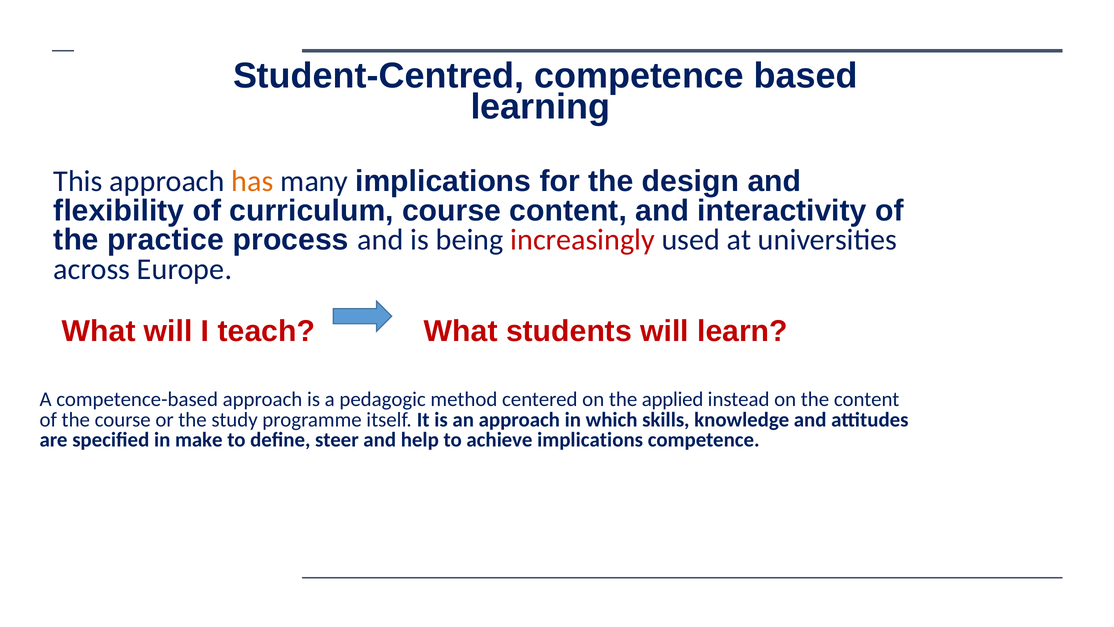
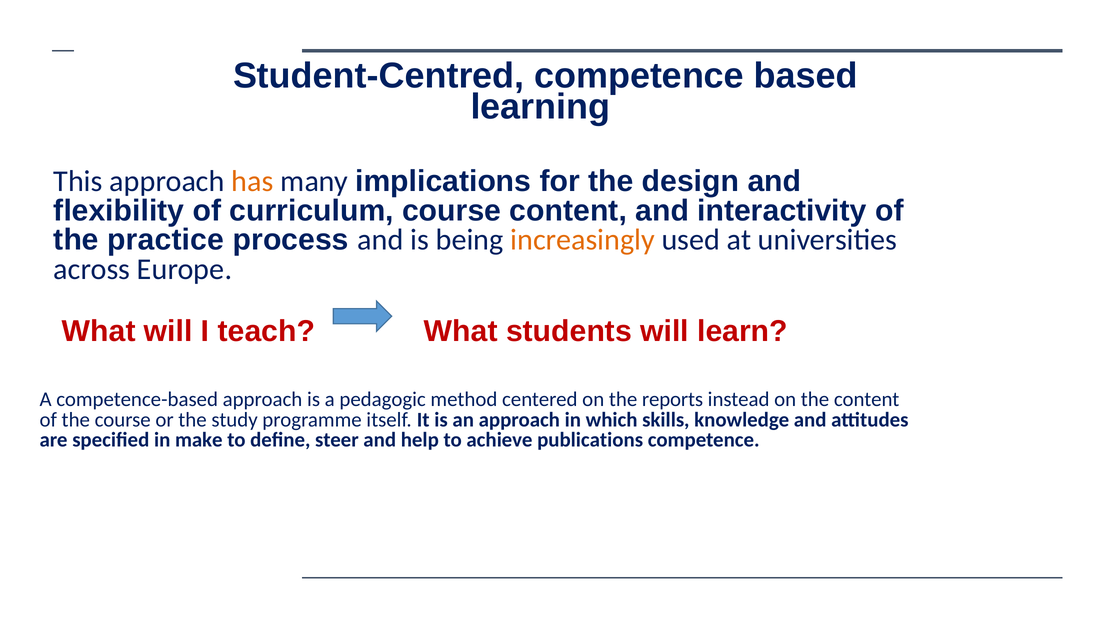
increasingly colour: red -> orange
applied: applied -> reports
achieve implications: implications -> publications
